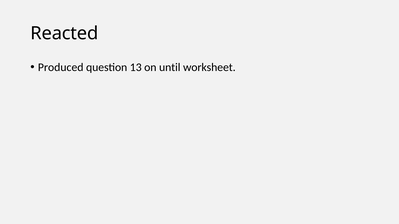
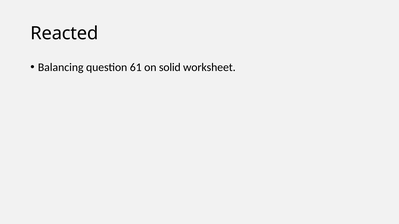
Produced: Produced -> Balancing
13: 13 -> 61
until: until -> solid
